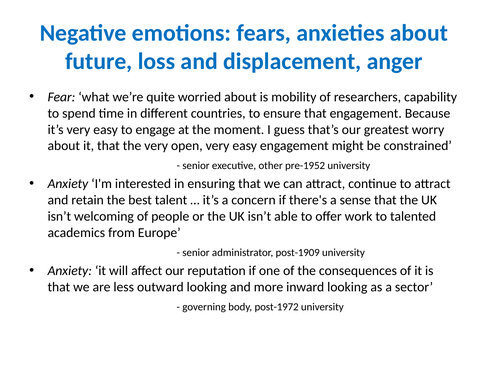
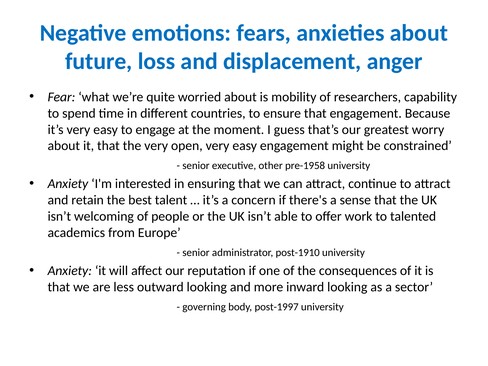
pre-1952: pre-1952 -> pre-1958
post-1909: post-1909 -> post-1910
post-1972: post-1972 -> post-1997
